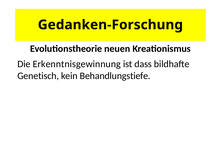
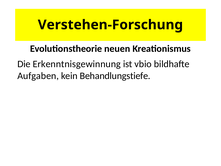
Gedanken-Forschung: Gedanken-Forschung -> Verstehen-Forschung
dass: dass -> vbio
Genetisch: Genetisch -> Aufgaben
